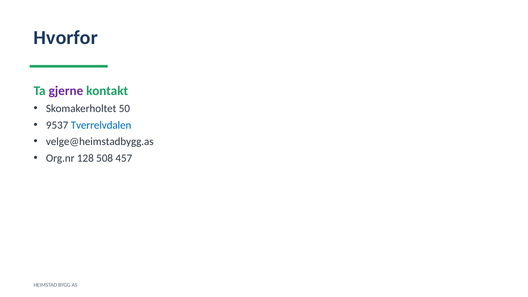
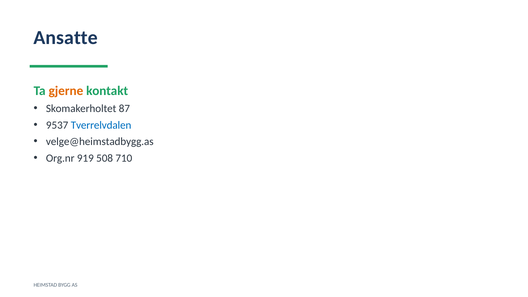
Hvorfor: Hvorfor -> Ansatte
gjerne colour: purple -> orange
50: 50 -> 87
128: 128 -> 919
457: 457 -> 710
